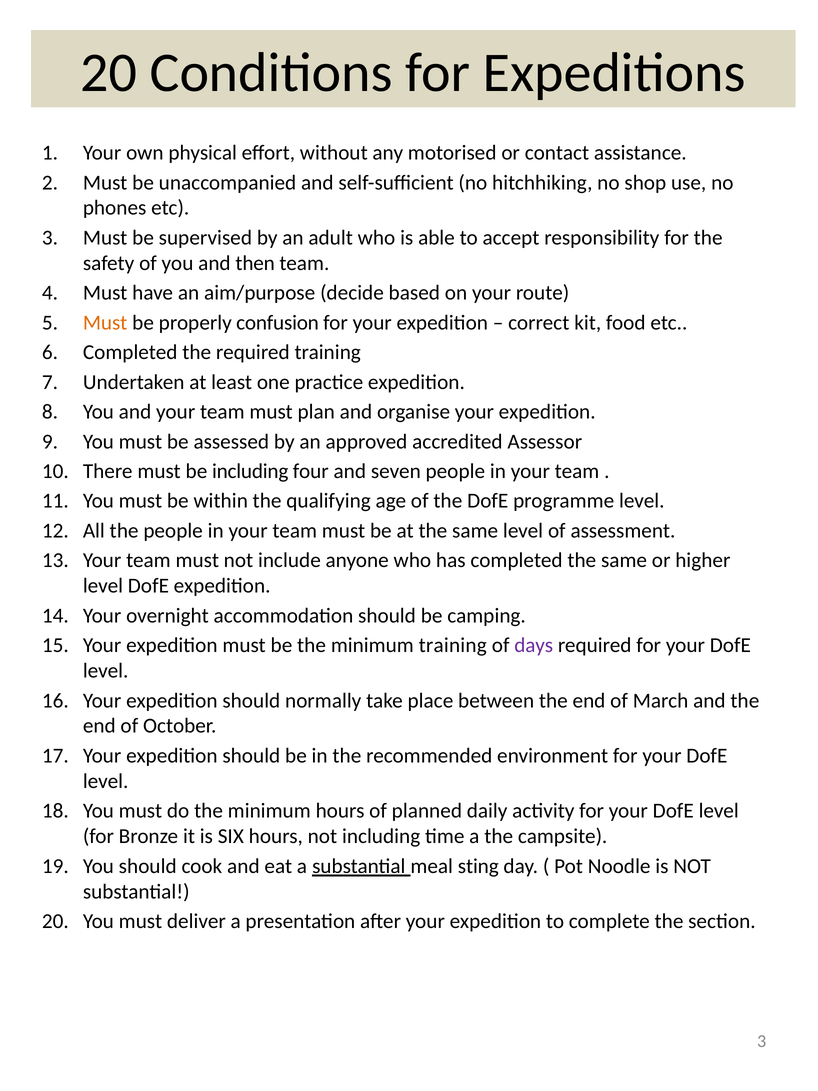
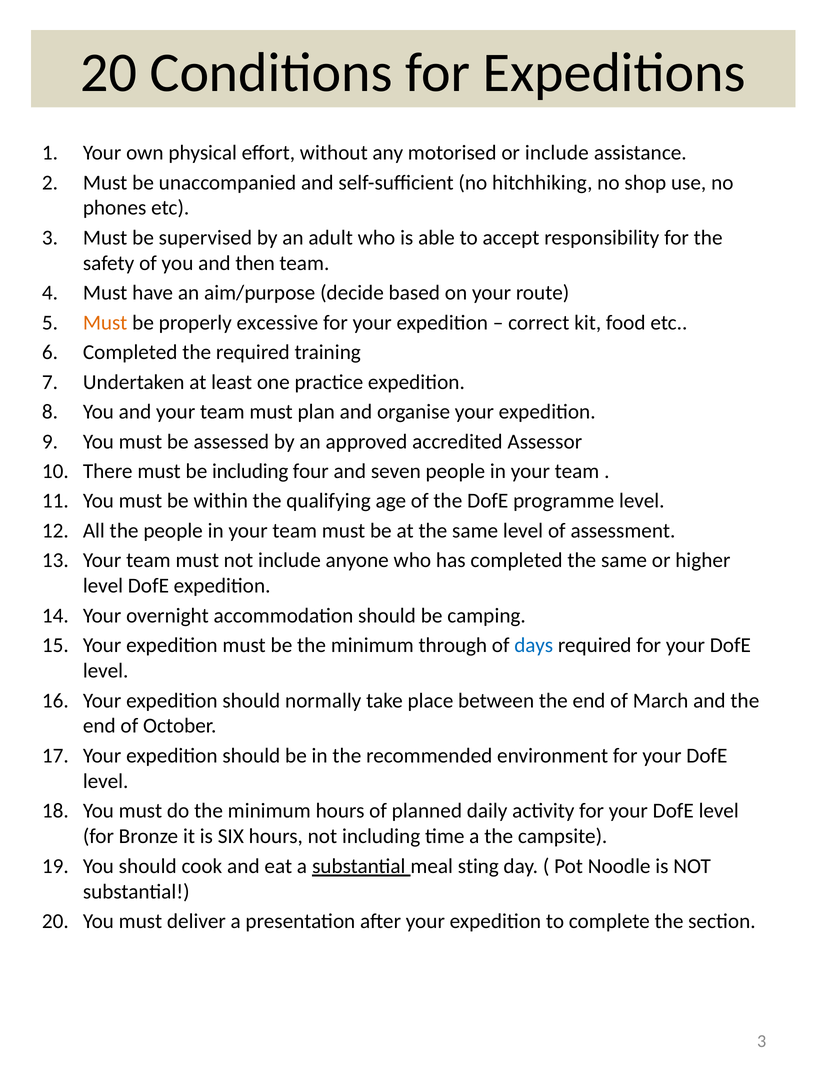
or contact: contact -> include
confusion: confusion -> excessive
minimum training: training -> through
days colour: purple -> blue
